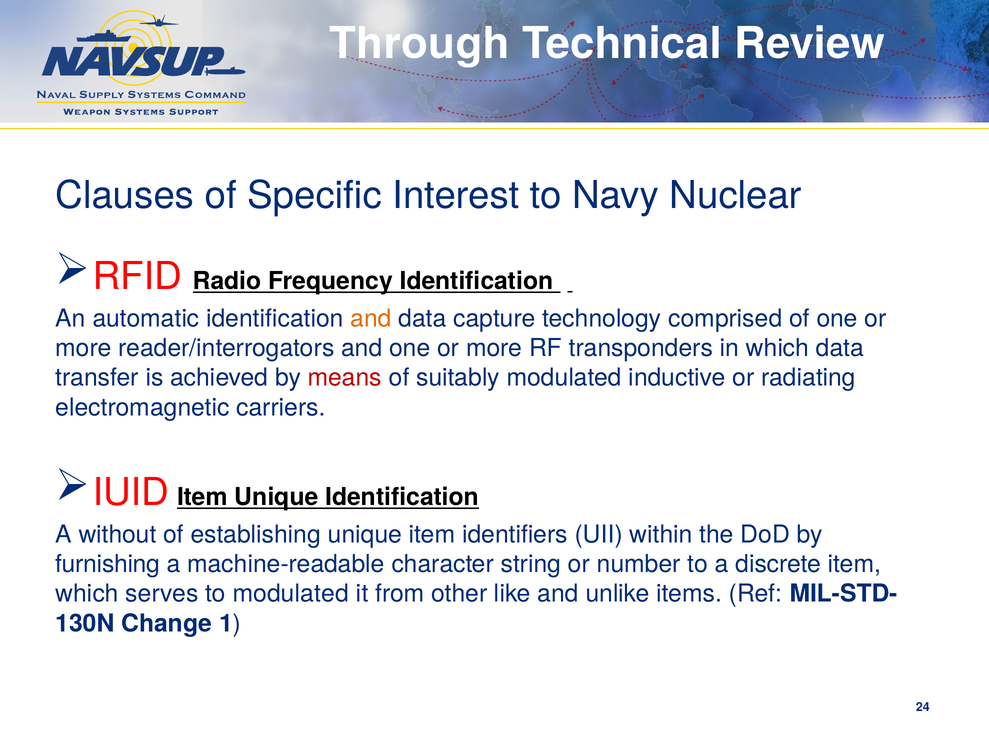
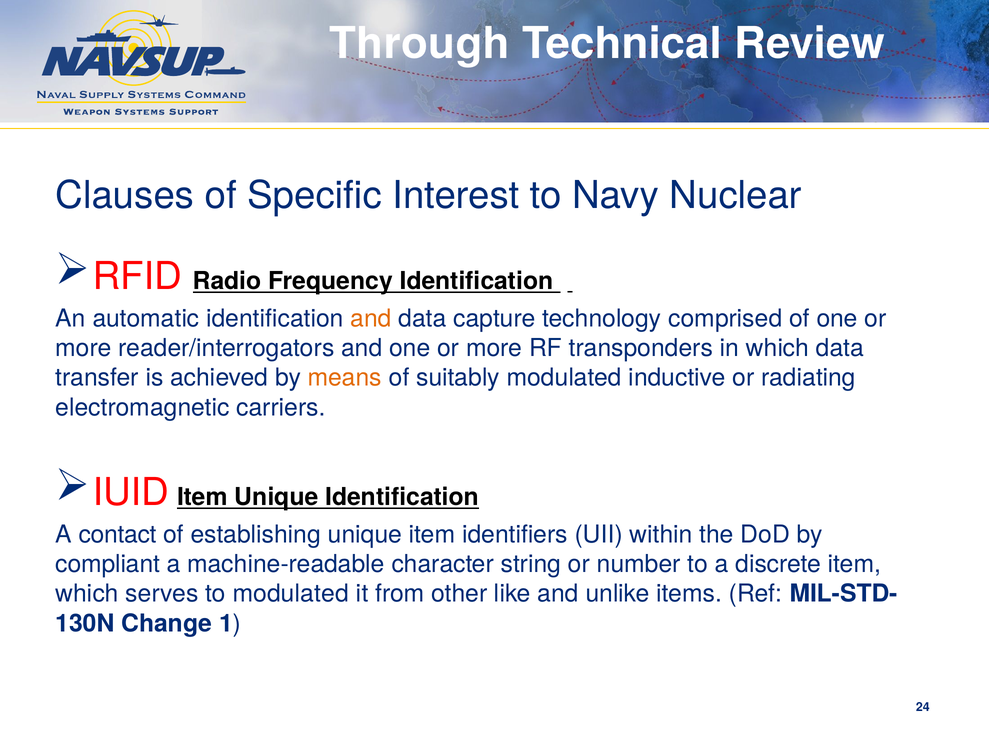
means colour: red -> orange
without: without -> contact
furnishing: furnishing -> compliant
